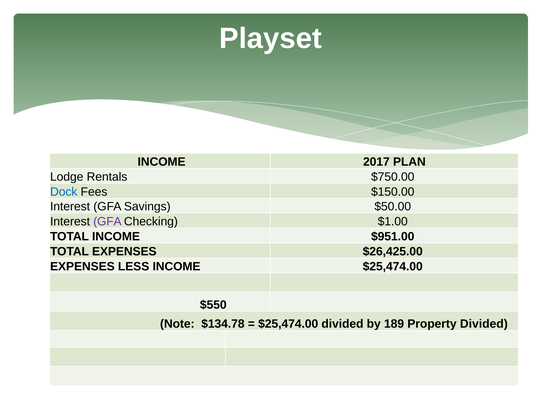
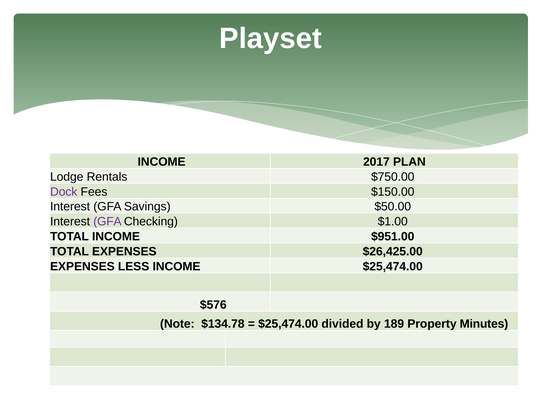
Dock colour: blue -> purple
$550: $550 -> $576
Property Divided: Divided -> Minutes
